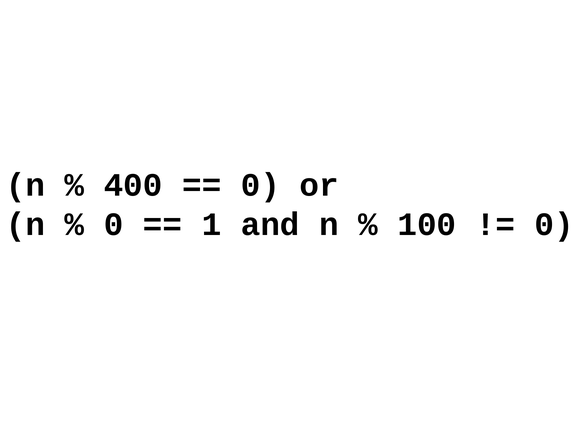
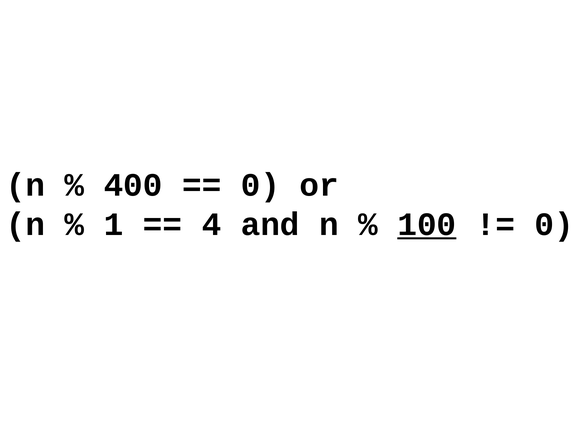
0 at (114, 224): 0 -> 1
1: 1 -> 4
100 underline: none -> present
